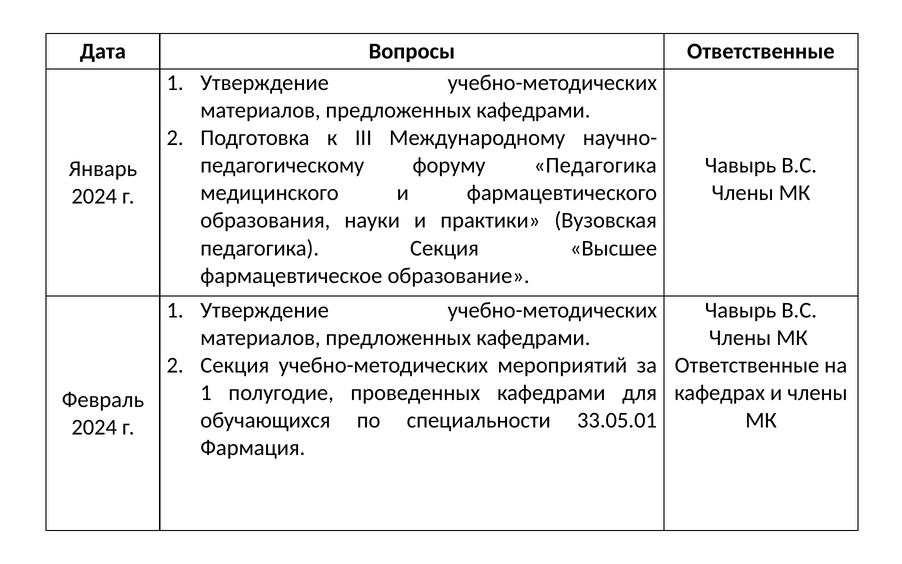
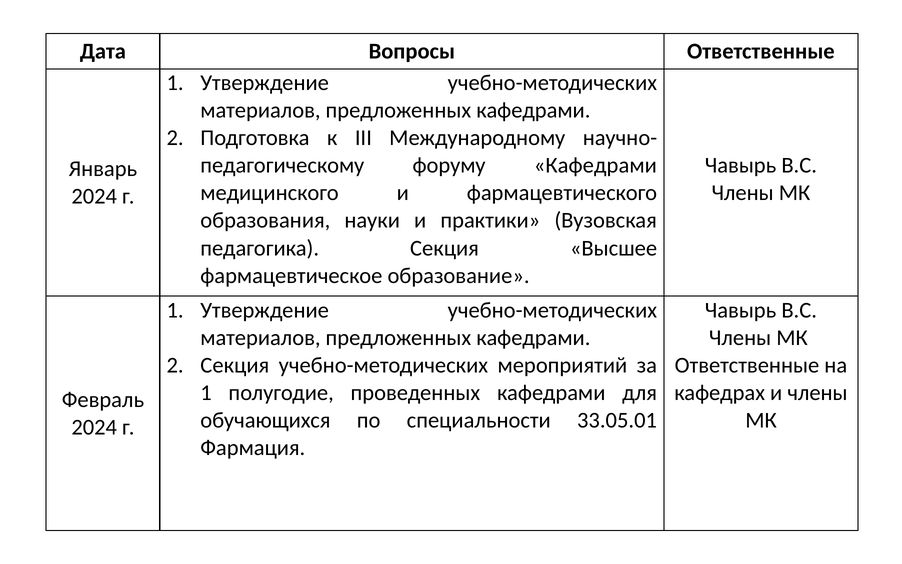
форуму Педагогика: Педагогика -> Кафедрами
